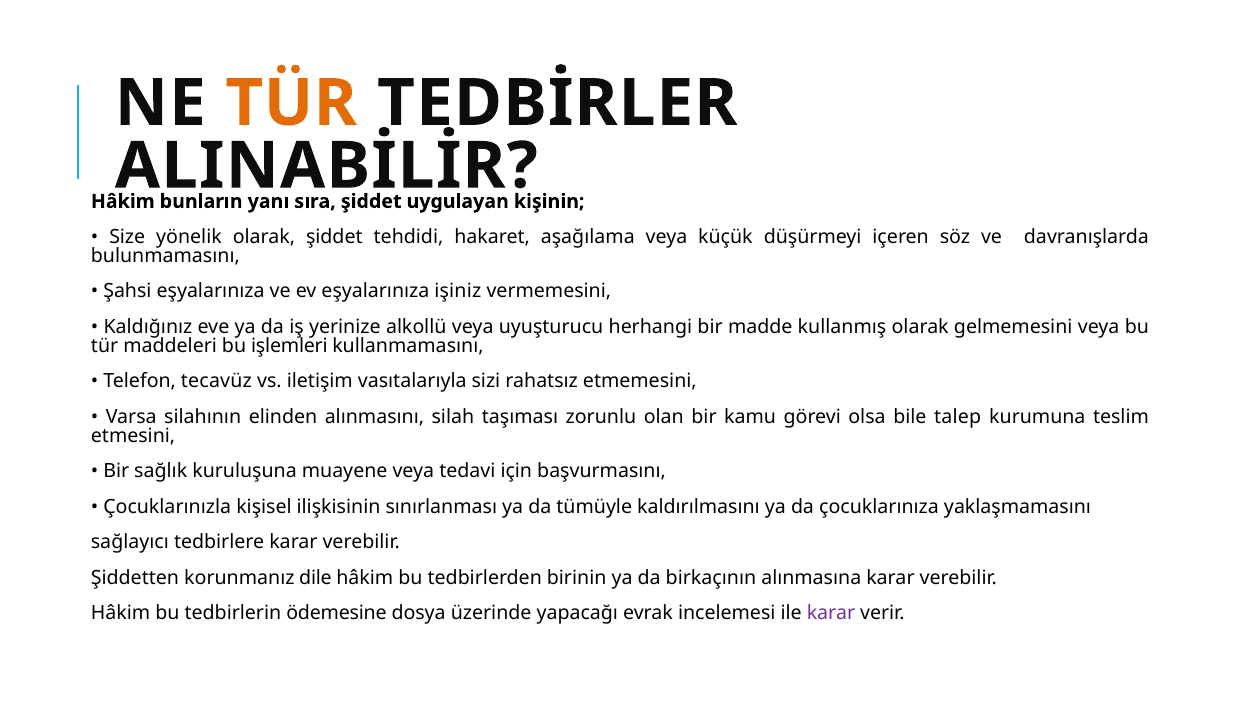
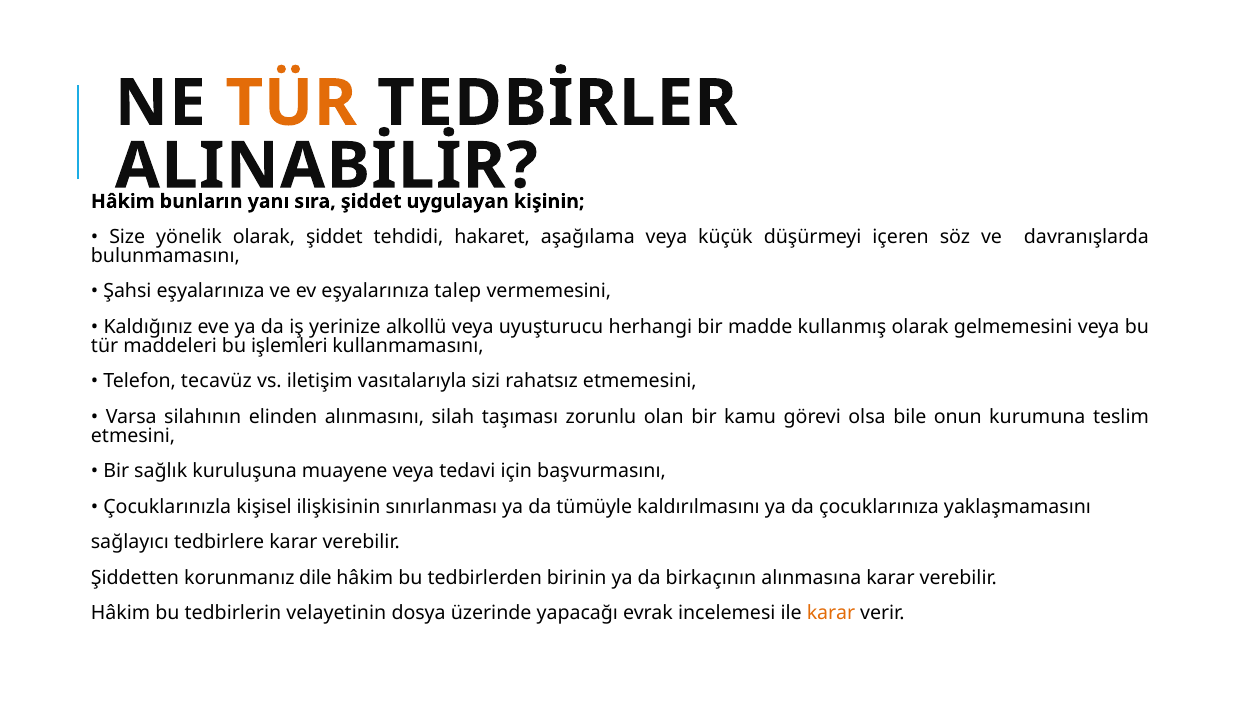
işiniz: işiniz -> talep
talep: talep -> onun
ödemesine: ödemesine -> velayetinin
karar at (831, 613) colour: purple -> orange
